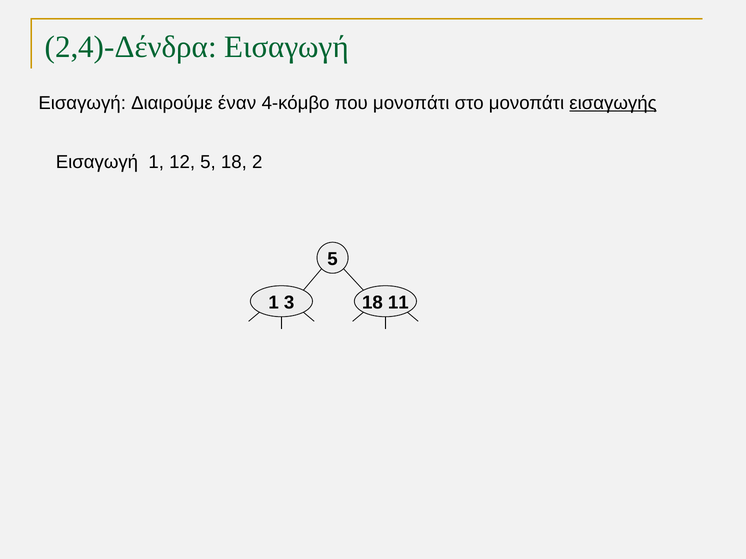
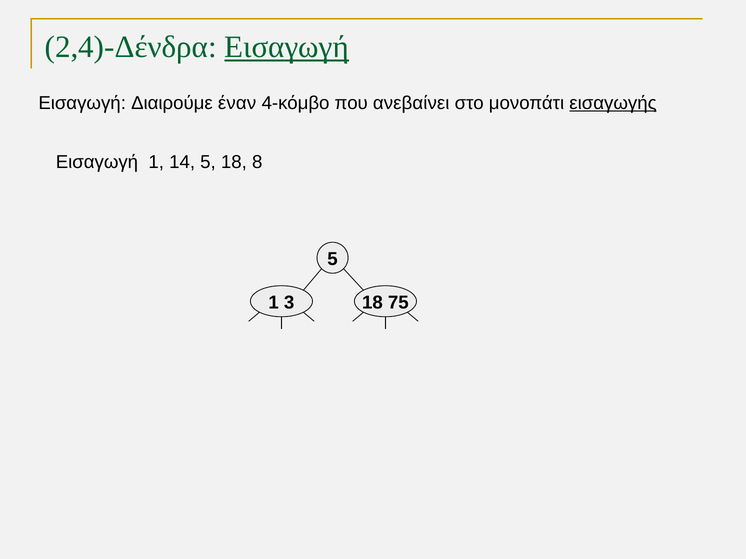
Εισαγωγή at (287, 47) underline: none -> present
που μονοπάτι: μονοπάτι -> ανεβαίνει
12: 12 -> 14
2: 2 -> 8
11: 11 -> 75
